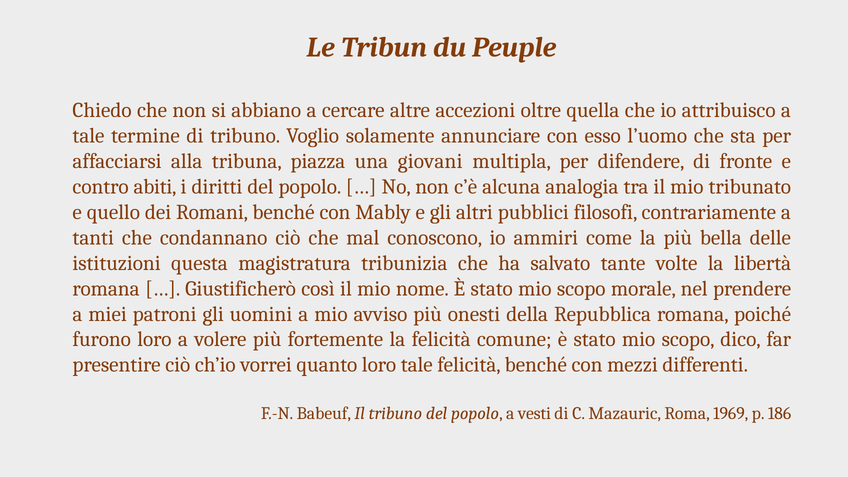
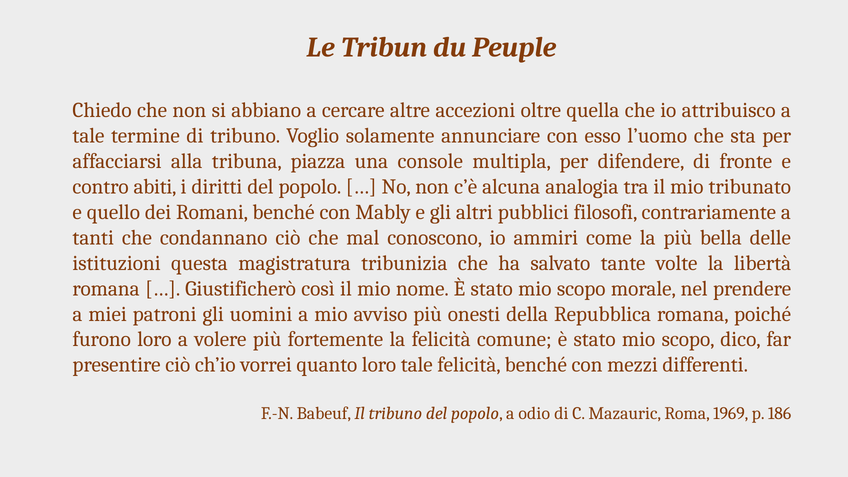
giovani: giovani -> console
vesti: vesti -> odio
